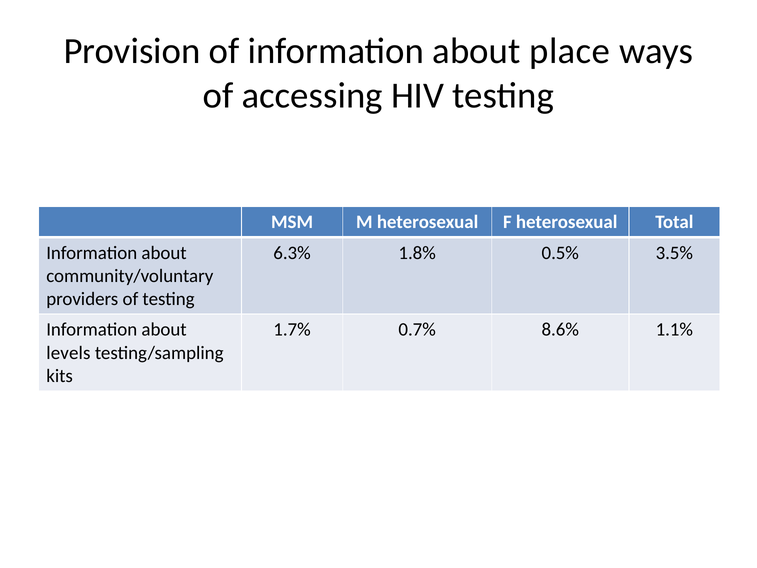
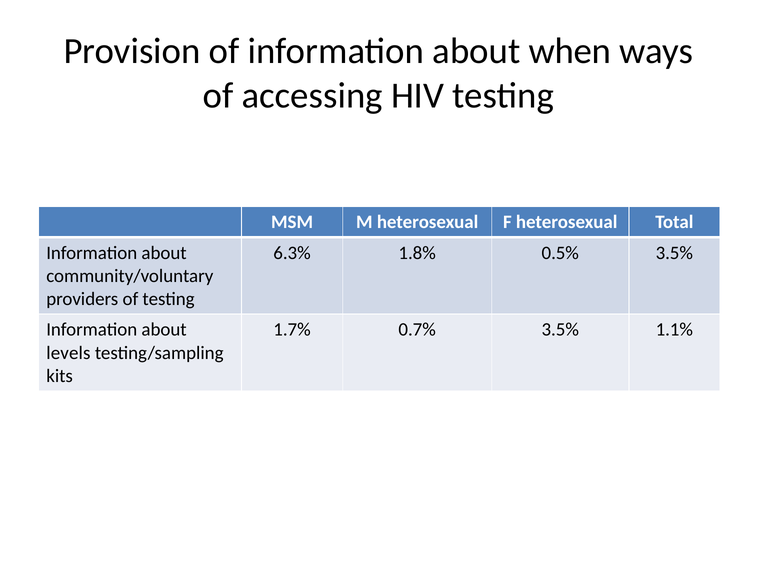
place: place -> when
0.7% 8.6%: 8.6% -> 3.5%
